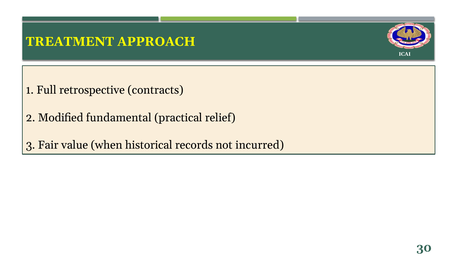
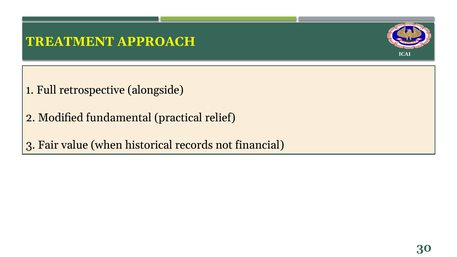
contracts: contracts -> alongside
incurred: incurred -> financial
